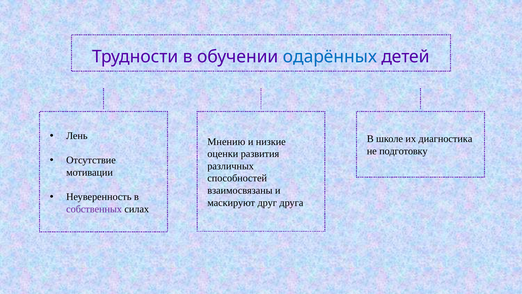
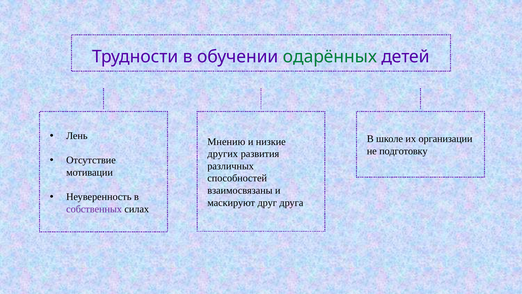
одарённых colour: blue -> green
диагностика: диагностика -> организации
оценки: оценки -> других
